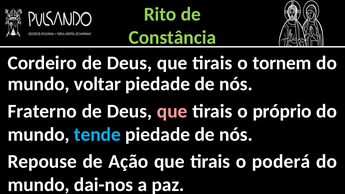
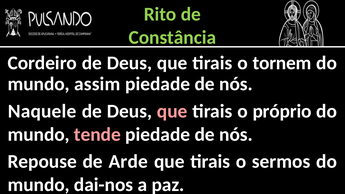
voltar: voltar -> assim
Fraterno: Fraterno -> Naquele
tende colour: light blue -> pink
Ação: Ação -> Arde
poderá: poderá -> sermos
